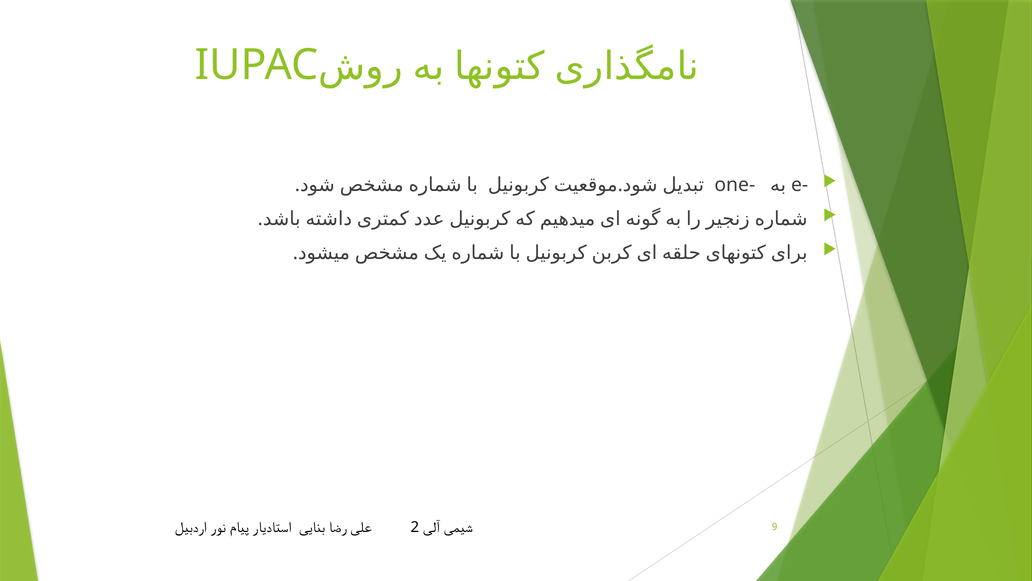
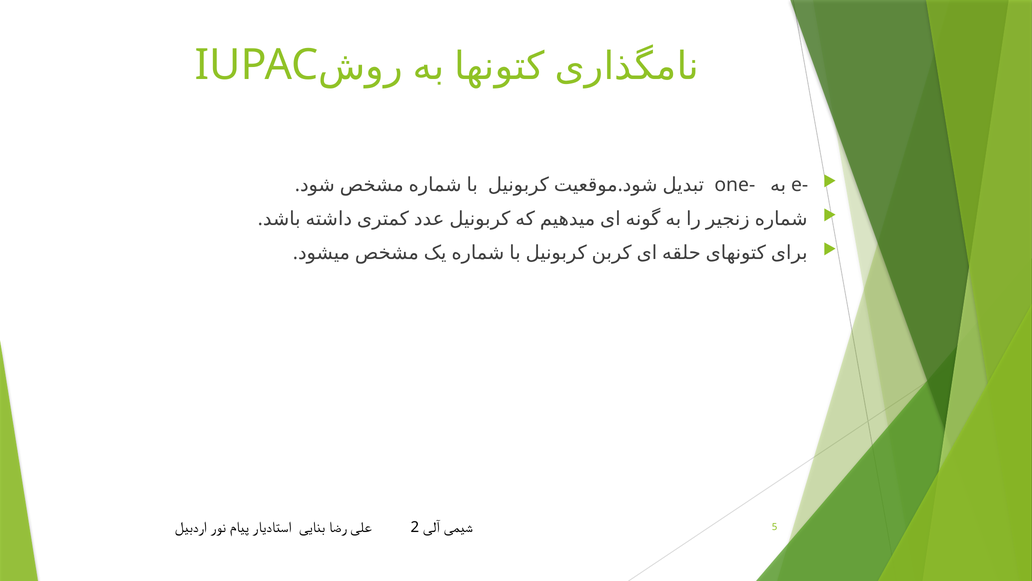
9: 9 -> 5
